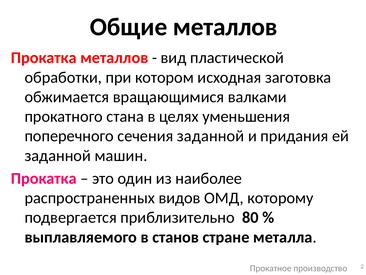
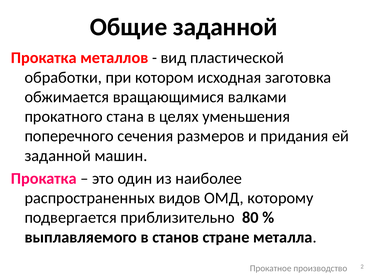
Общие металлов: металлов -> заданной
сечения заданной: заданной -> размеров
